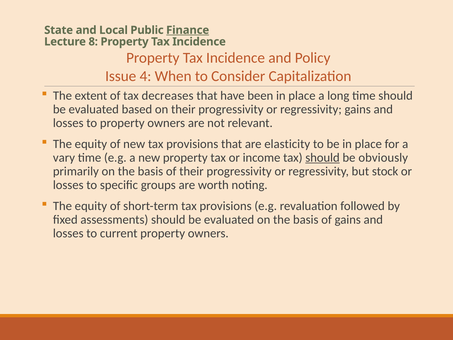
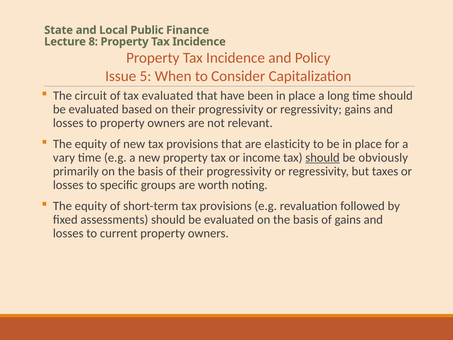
Finance underline: present -> none
4: 4 -> 5
extent: extent -> circuit
tax decreases: decreases -> evaluated
stock: stock -> taxes
